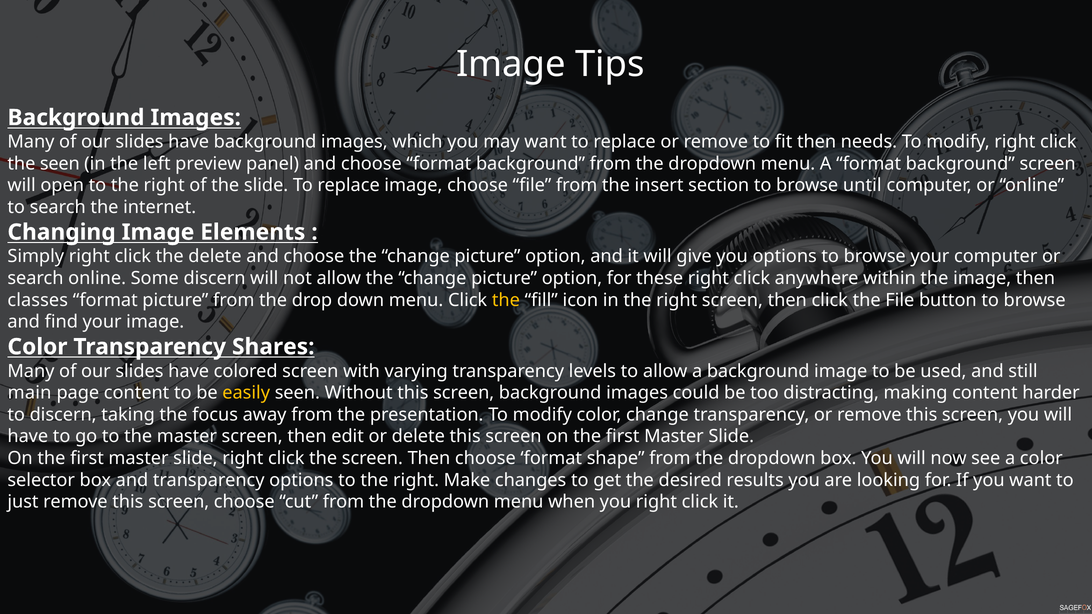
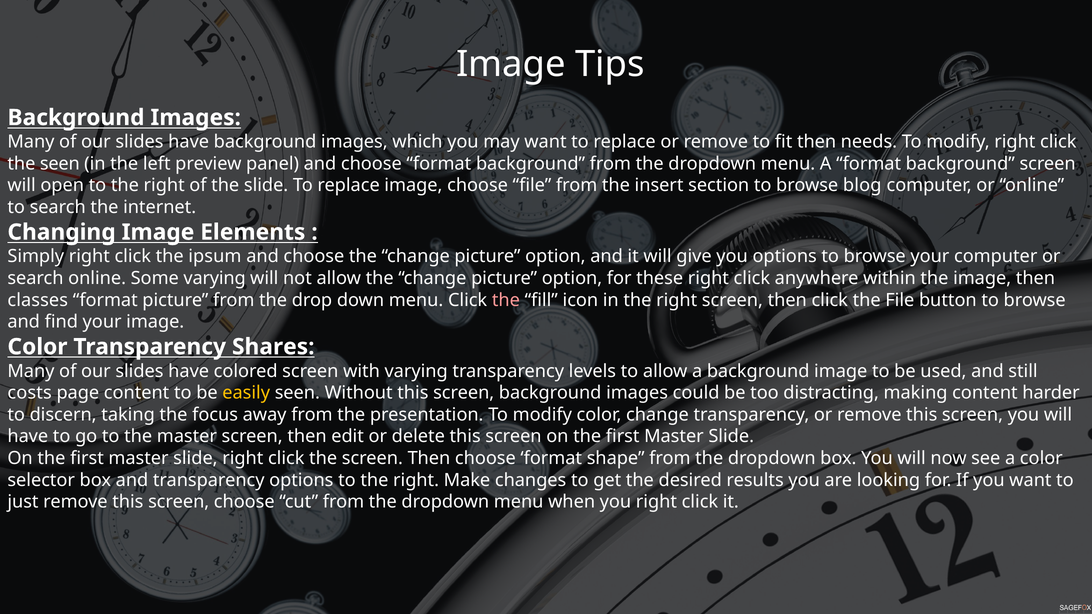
until: until -> blog
the delete: delete -> ipsum
Some discern: discern -> varying
the at (506, 300) colour: yellow -> pink
main: main -> costs
